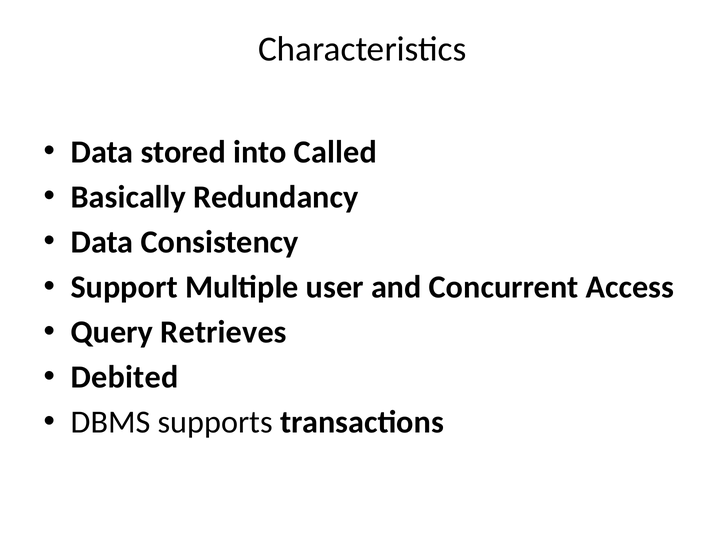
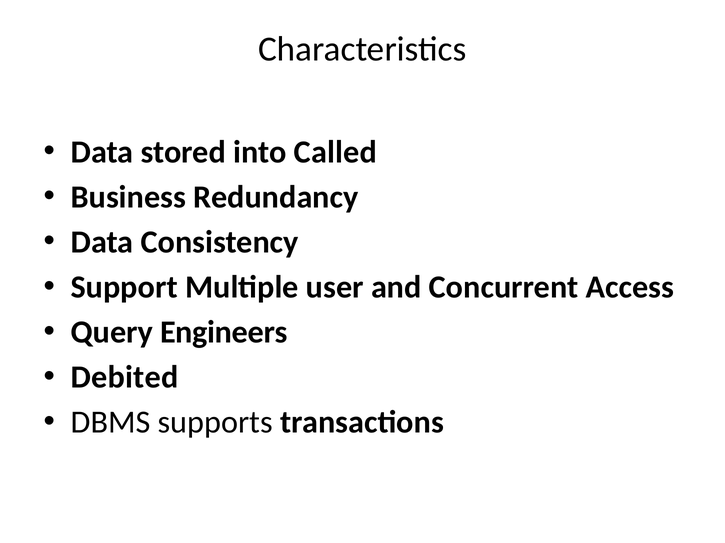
Basically: Basically -> Business
Retrieves: Retrieves -> Engineers
